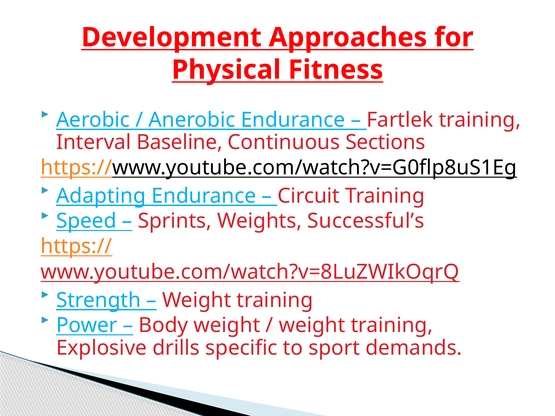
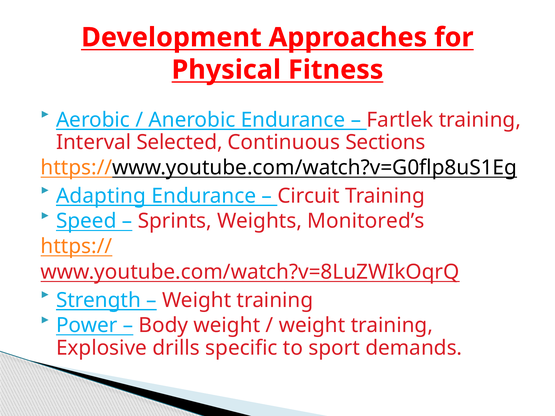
Baseline: Baseline -> Selected
Successful’s: Successful’s -> Monitored’s
